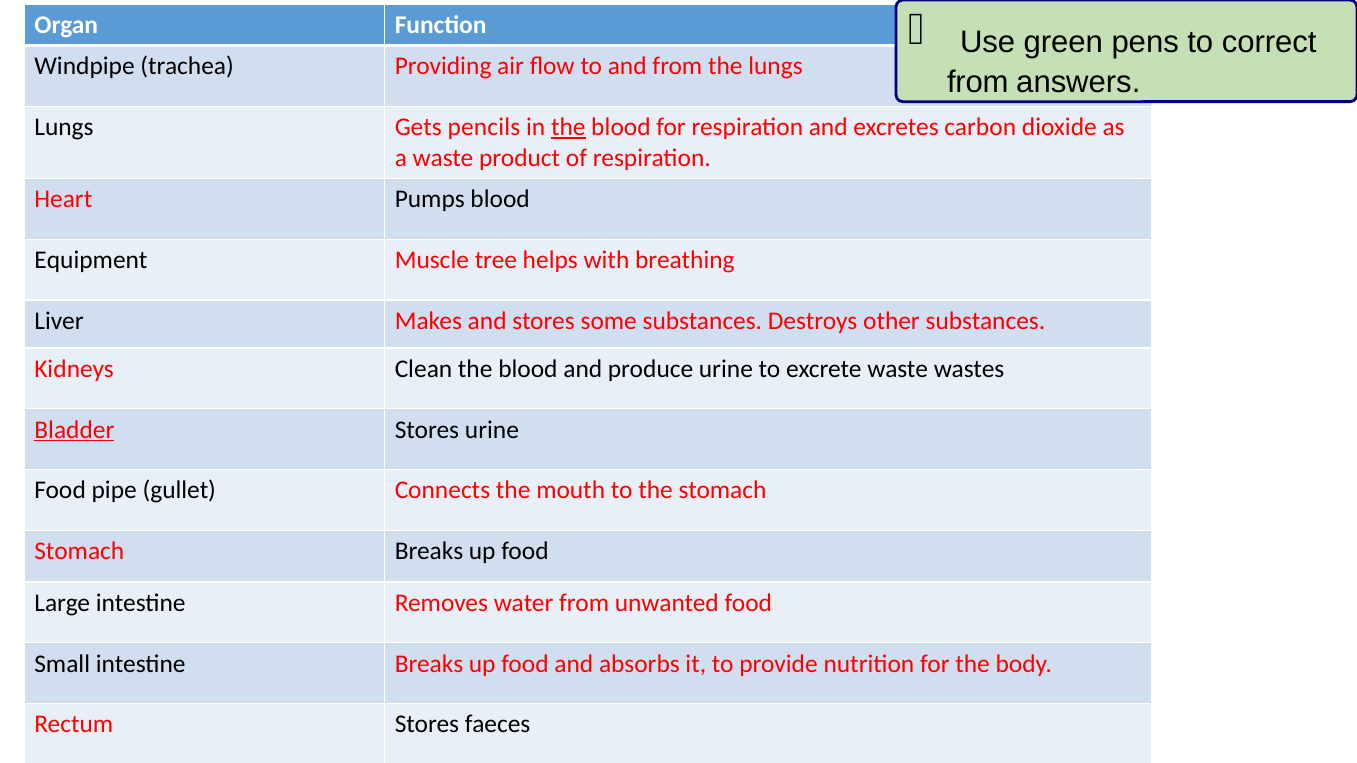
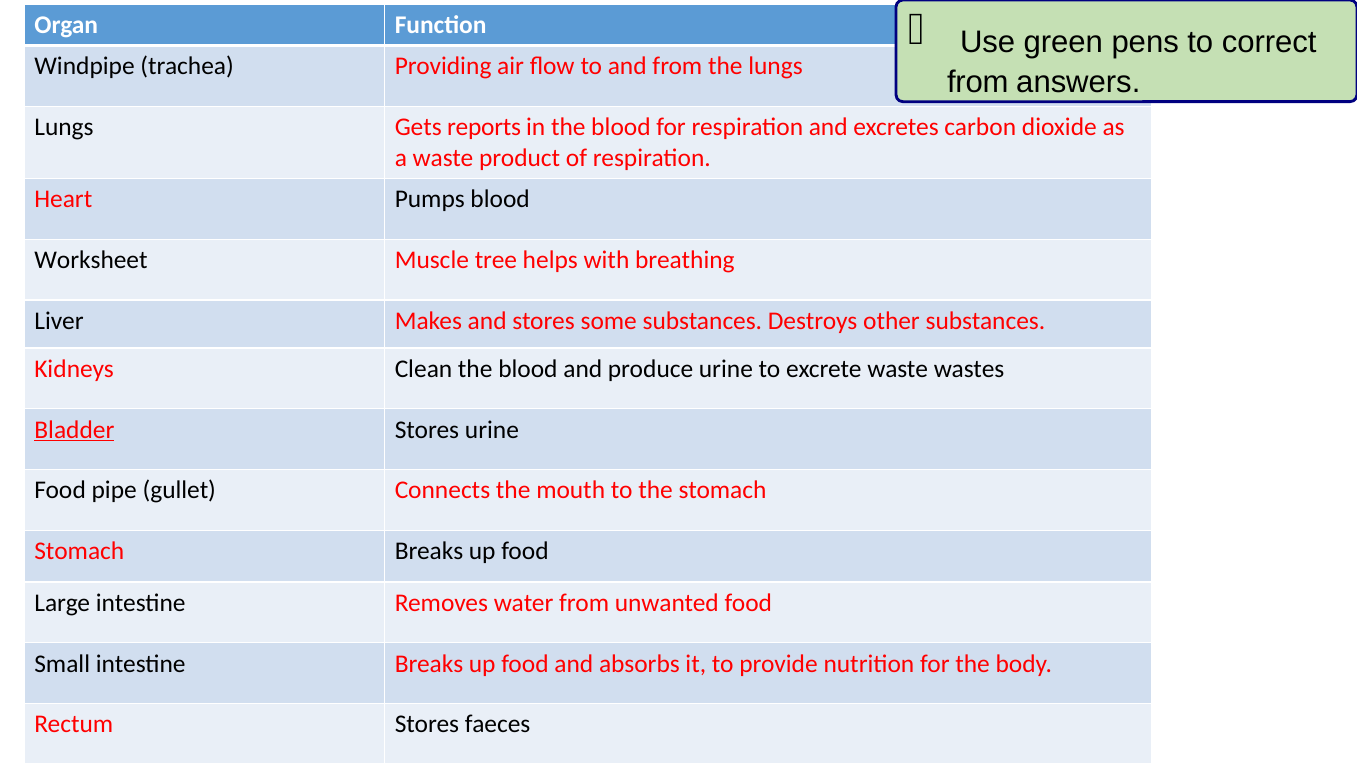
pencils: pencils -> reports
the at (568, 127) underline: present -> none
Equipment: Equipment -> Worksheet
